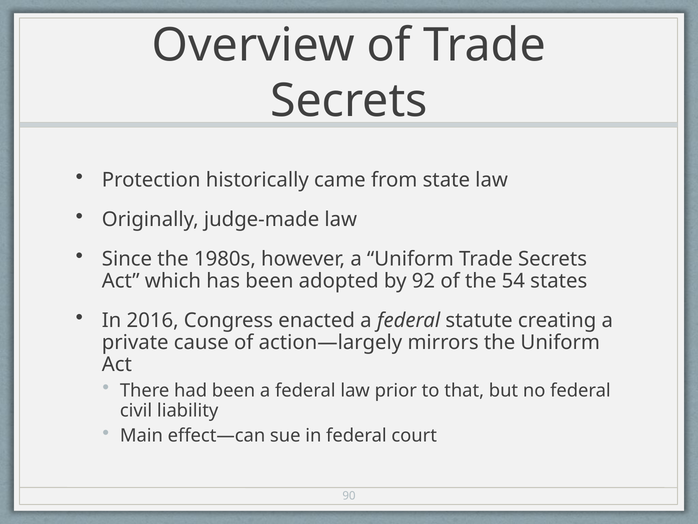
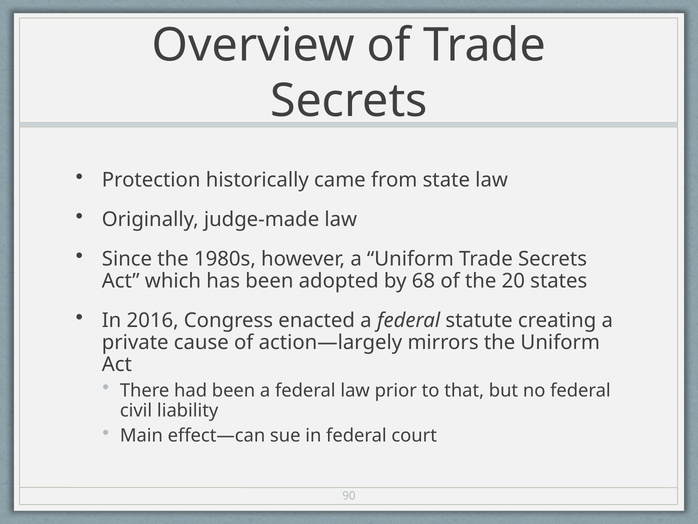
92: 92 -> 68
54: 54 -> 20
